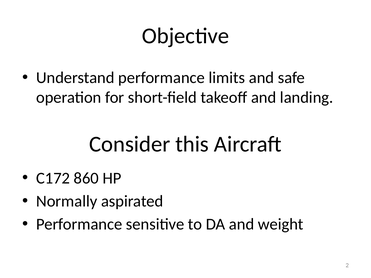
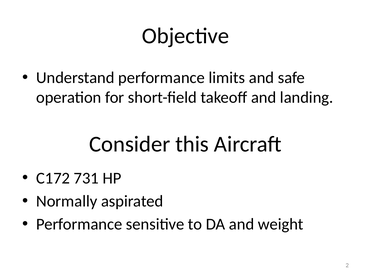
860: 860 -> 731
